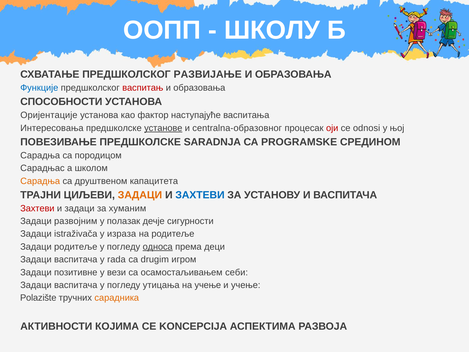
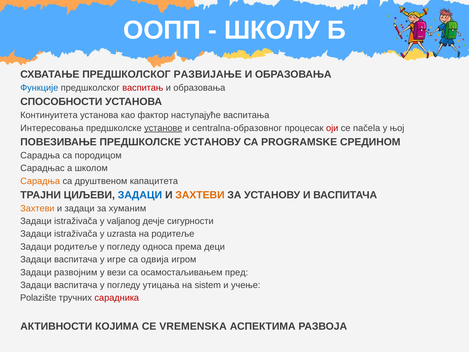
Оријентације: Оријентације -> Континуитета
odnosi: odnosi -> načela
ПРЕДШКОЛСКЕ SARADNJA: SARADNJA -> УСТАНОВУ
ЗАДАЦИ at (140, 195) colour: orange -> blue
ЗАХТЕВИ at (200, 195) colour: blue -> orange
Захтеви at (37, 208) colour: red -> orange
развојним at (76, 221): развојним -> istraživača
полазак: полазак -> valjanog
израза: израза -> uzrasta
односа underline: present -> none
rada: rada -> игре
drugim: drugim -> одвија
позитивне: позитивне -> развојним
себи: себи -> пред
на учење: учење -> sistem
сарадника colour: orange -> red
KONCEPCIJA: KONCEPCIJA -> VREMENSKA
